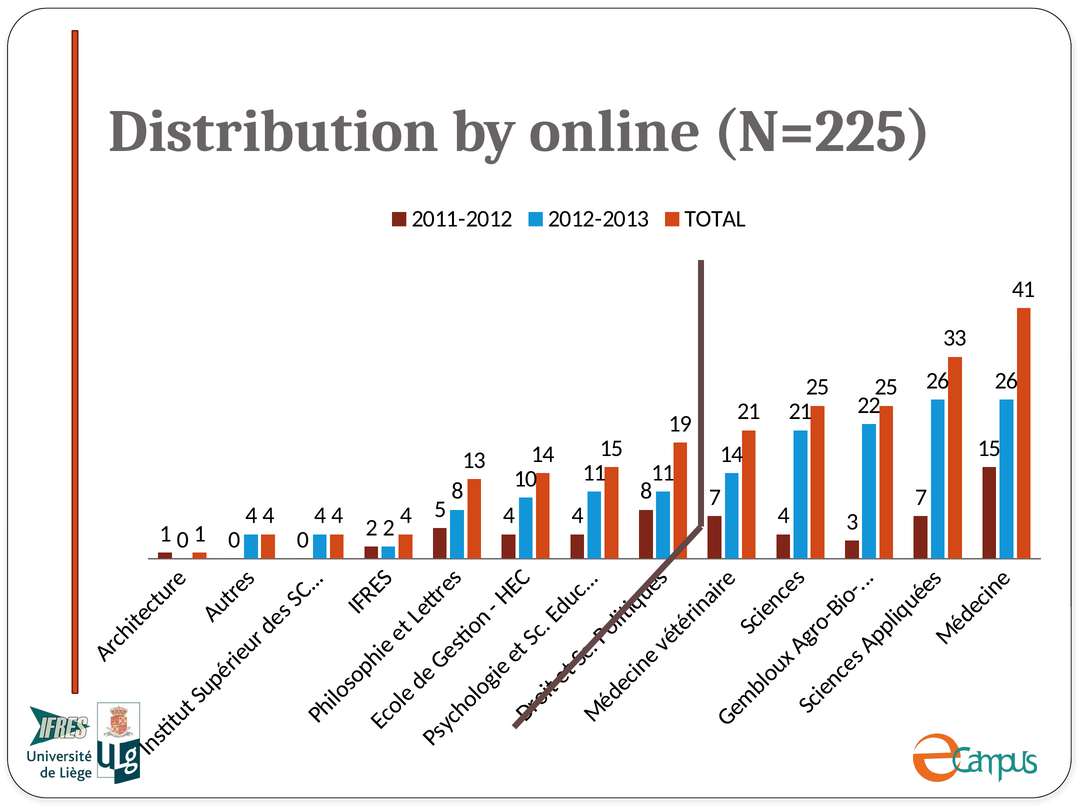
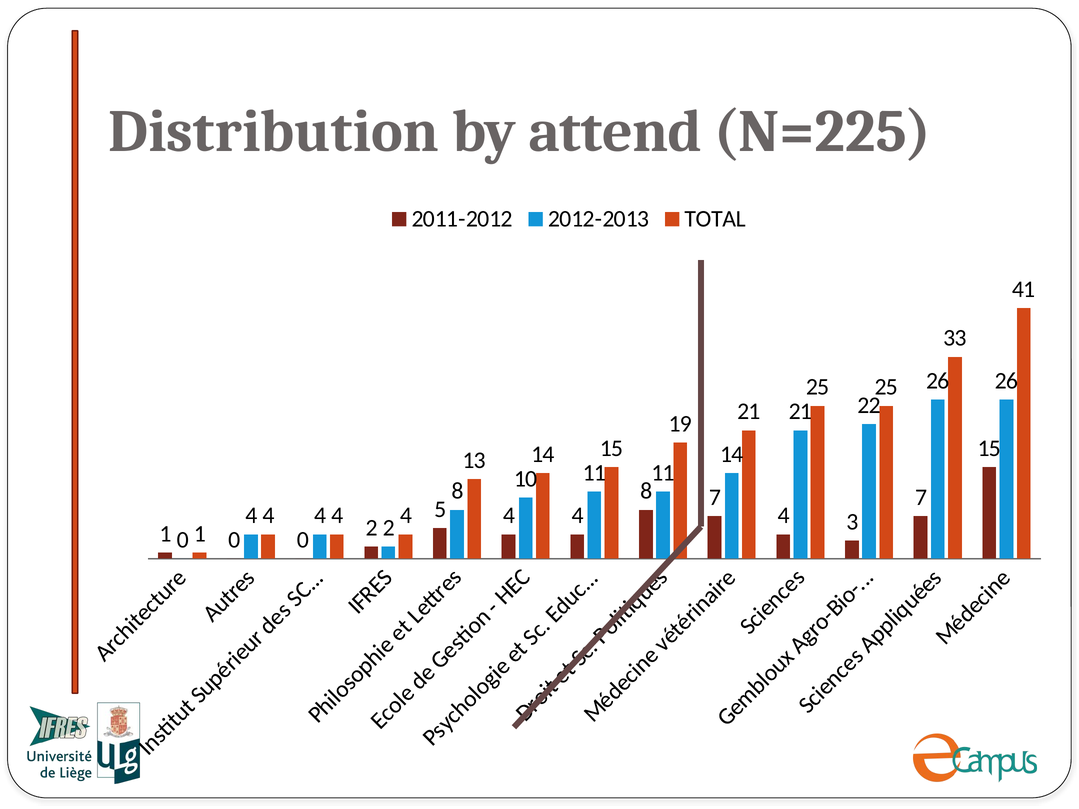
online: online -> attend
